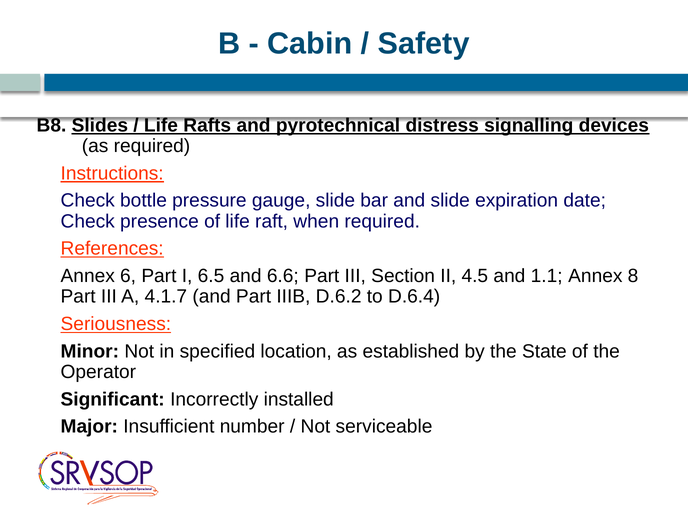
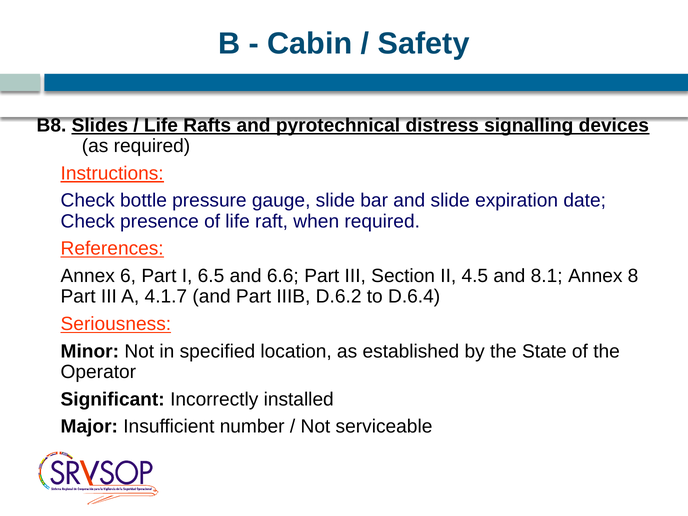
1.1: 1.1 -> 8.1
